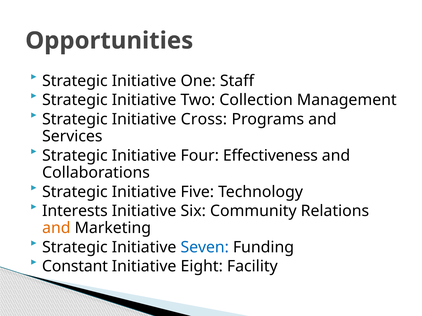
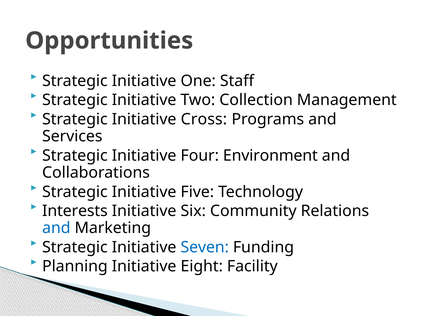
Effectiveness: Effectiveness -> Environment
and at (56, 228) colour: orange -> blue
Constant: Constant -> Planning
